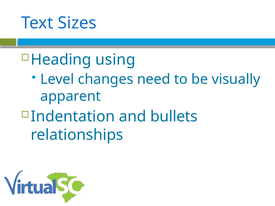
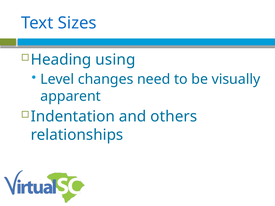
bullets: bullets -> others
